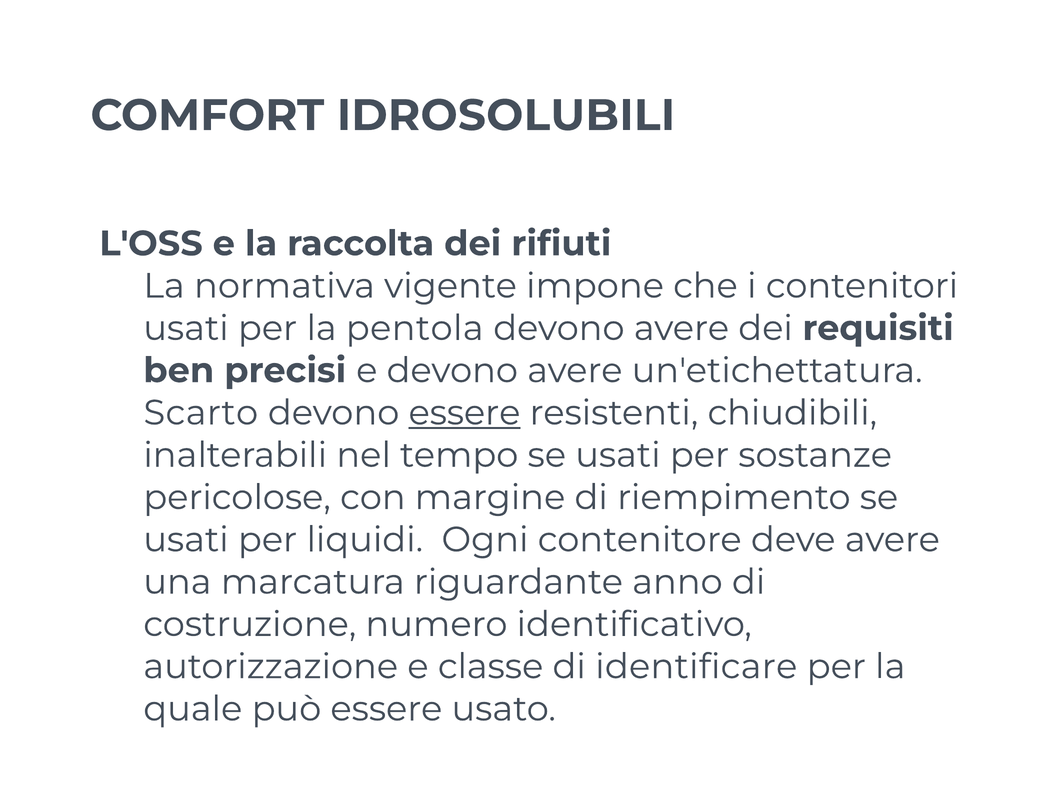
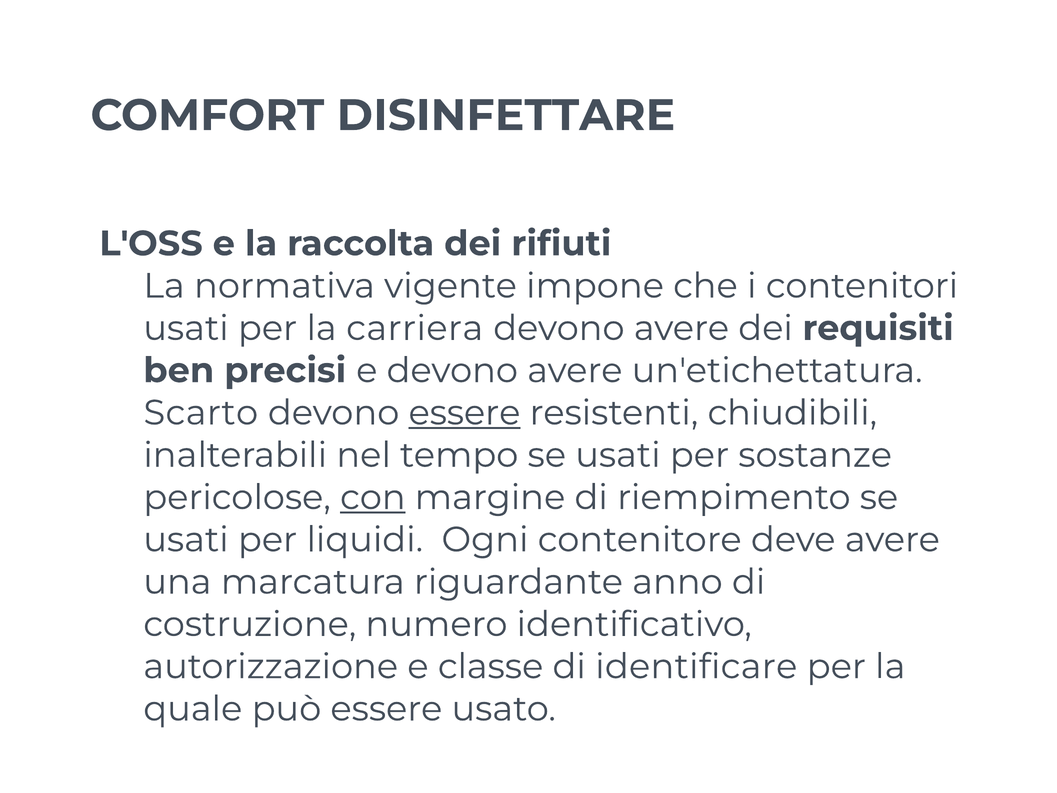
IDROSOLUBILI: IDROSOLUBILI -> DISINFETTARE
pentola: pentola -> carriera
con underline: none -> present
